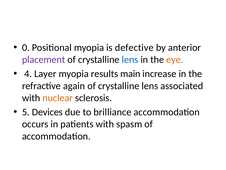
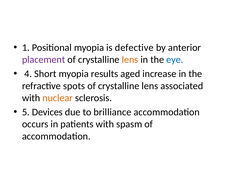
0: 0 -> 1
lens at (130, 59) colour: blue -> orange
eye colour: orange -> blue
Layer: Layer -> Short
main: main -> aged
again: again -> spots
